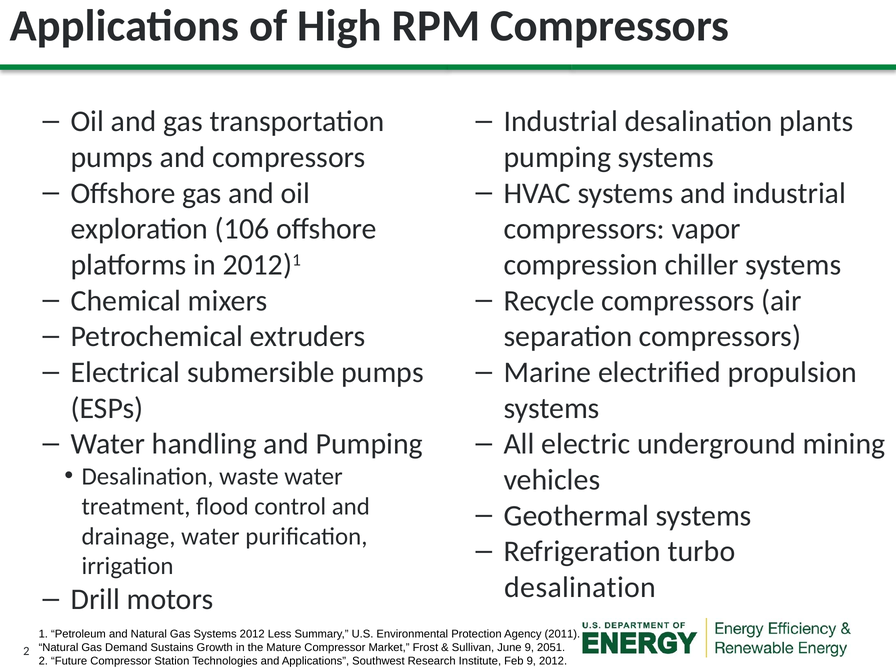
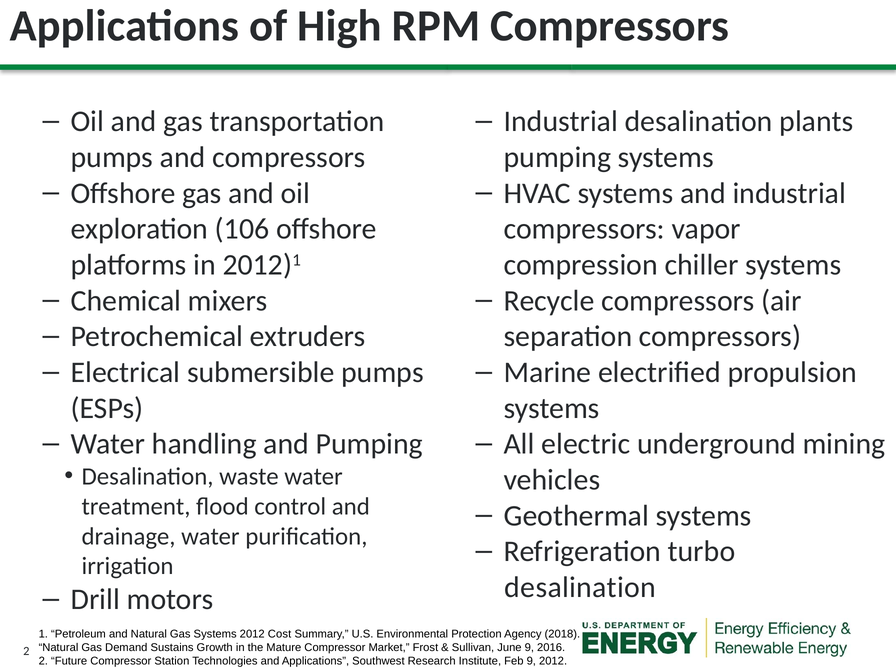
Less: Less -> Cost
2011: 2011 -> 2018
2051: 2051 -> 2016
